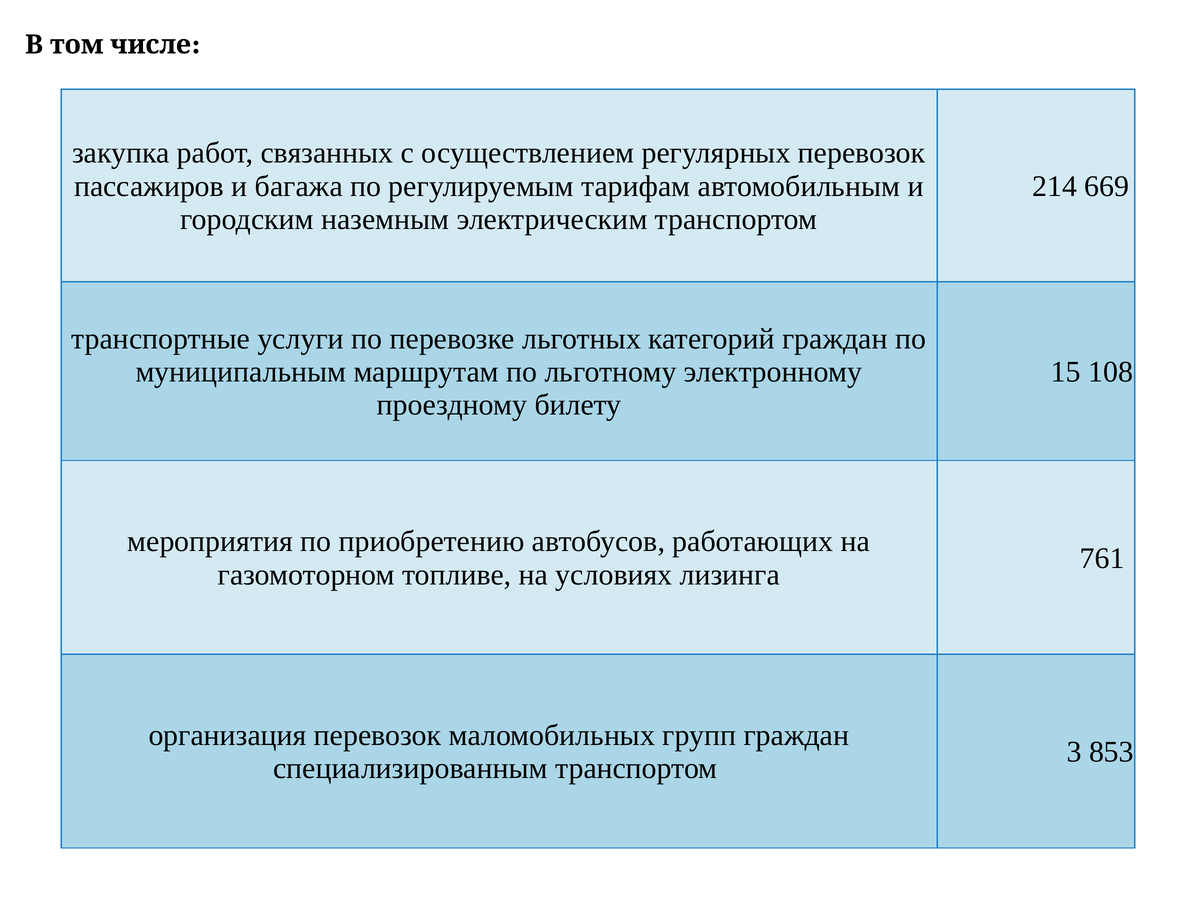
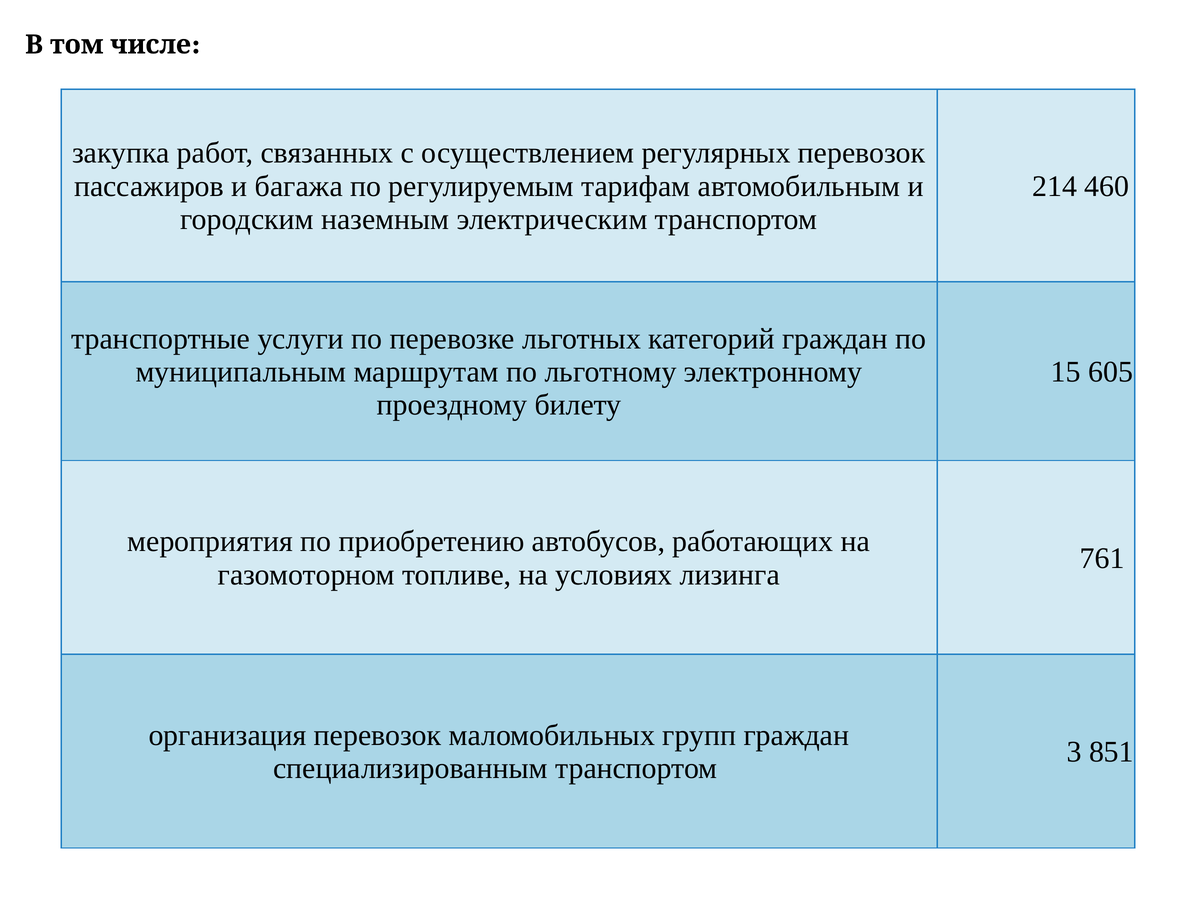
669: 669 -> 460
108: 108 -> 605
853: 853 -> 851
